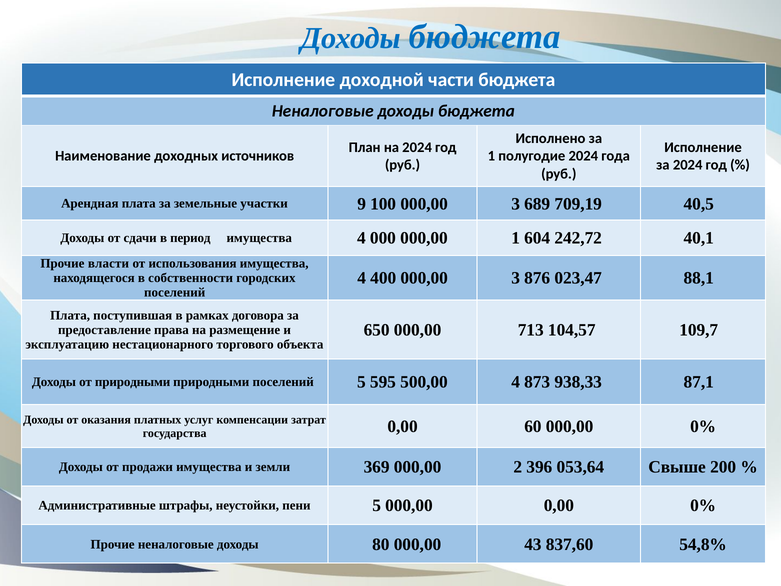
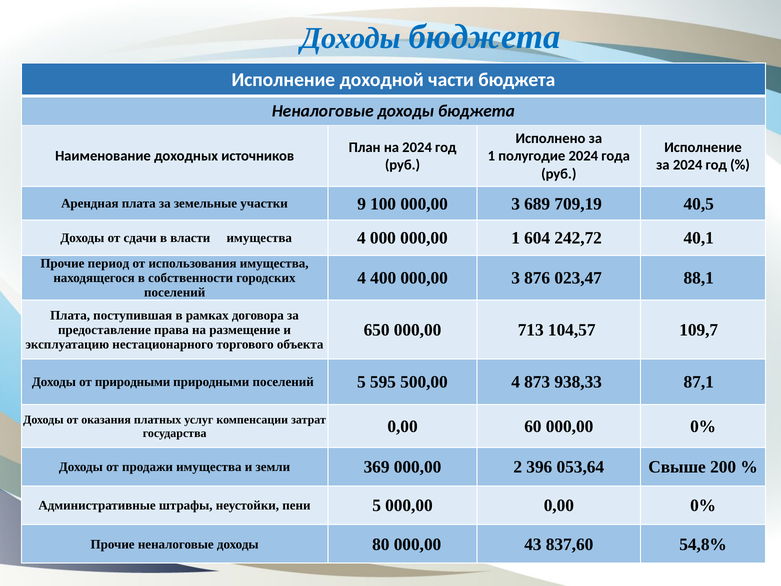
период: период -> власти
власти: власти -> период
